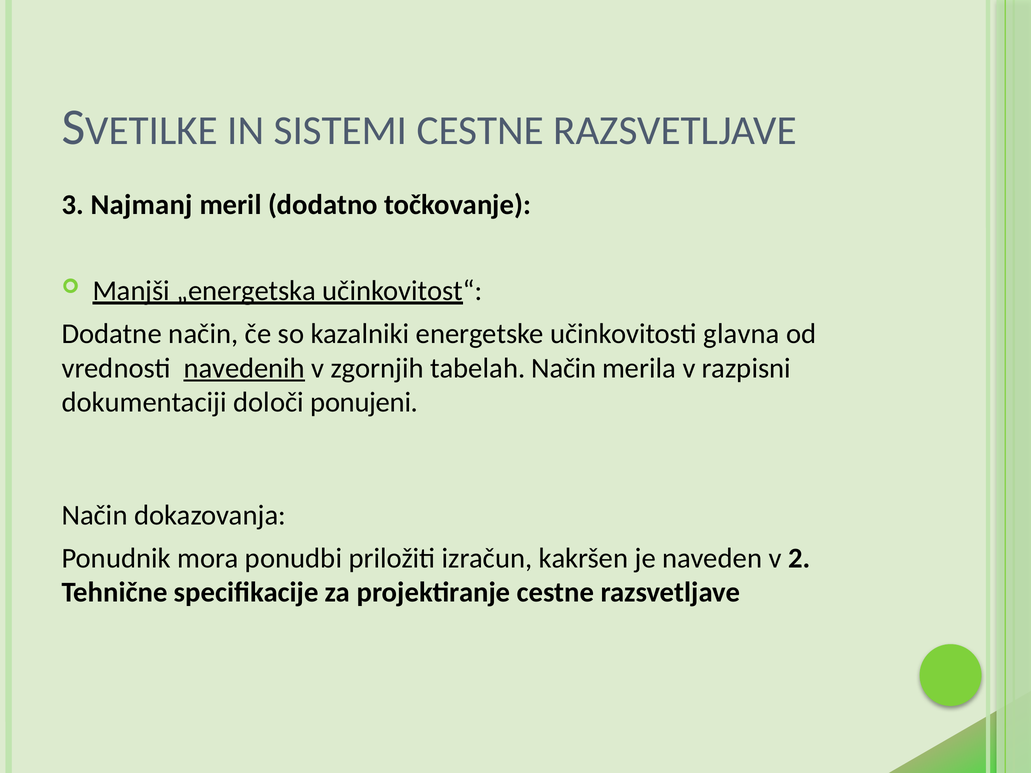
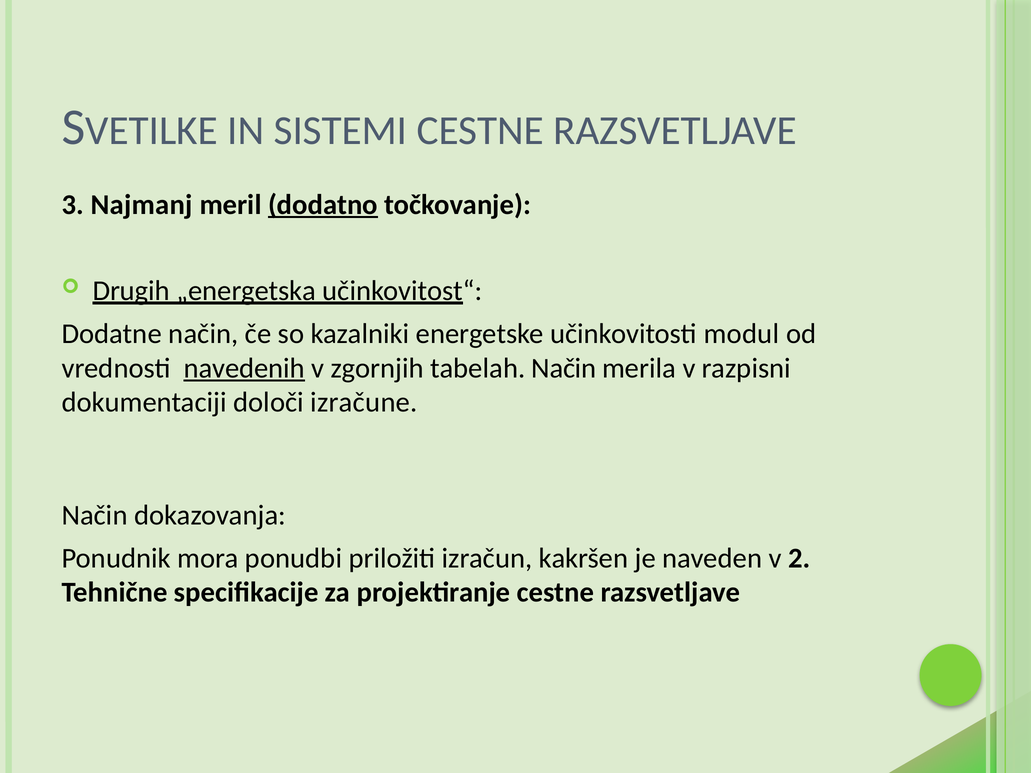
dodatno underline: none -> present
Manjši: Manjši -> Drugih
glavna: glavna -> modul
ponujeni: ponujeni -> izračune
